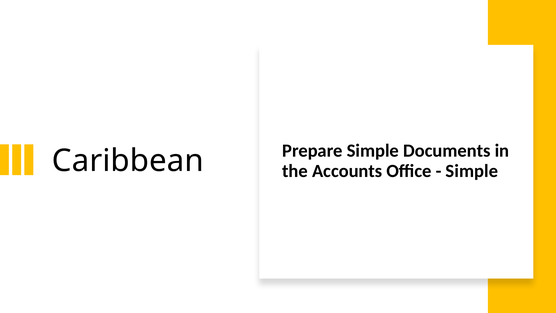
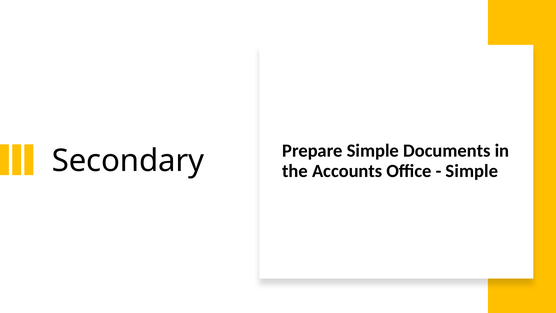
Caribbean: Caribbean -> Secondary
